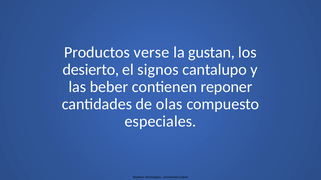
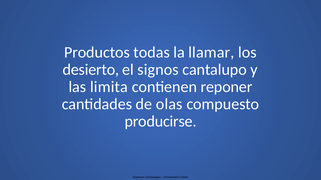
verse: verse -> todas
gustan: gustan -> llamar
beber: beber -> limita
especiales: especiales -> producirse
